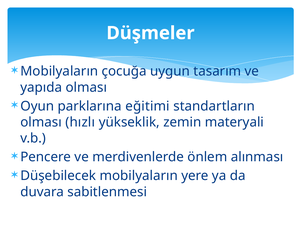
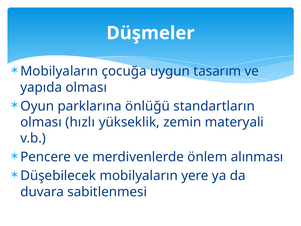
eğitimi: eğitimi -> önlüğü
